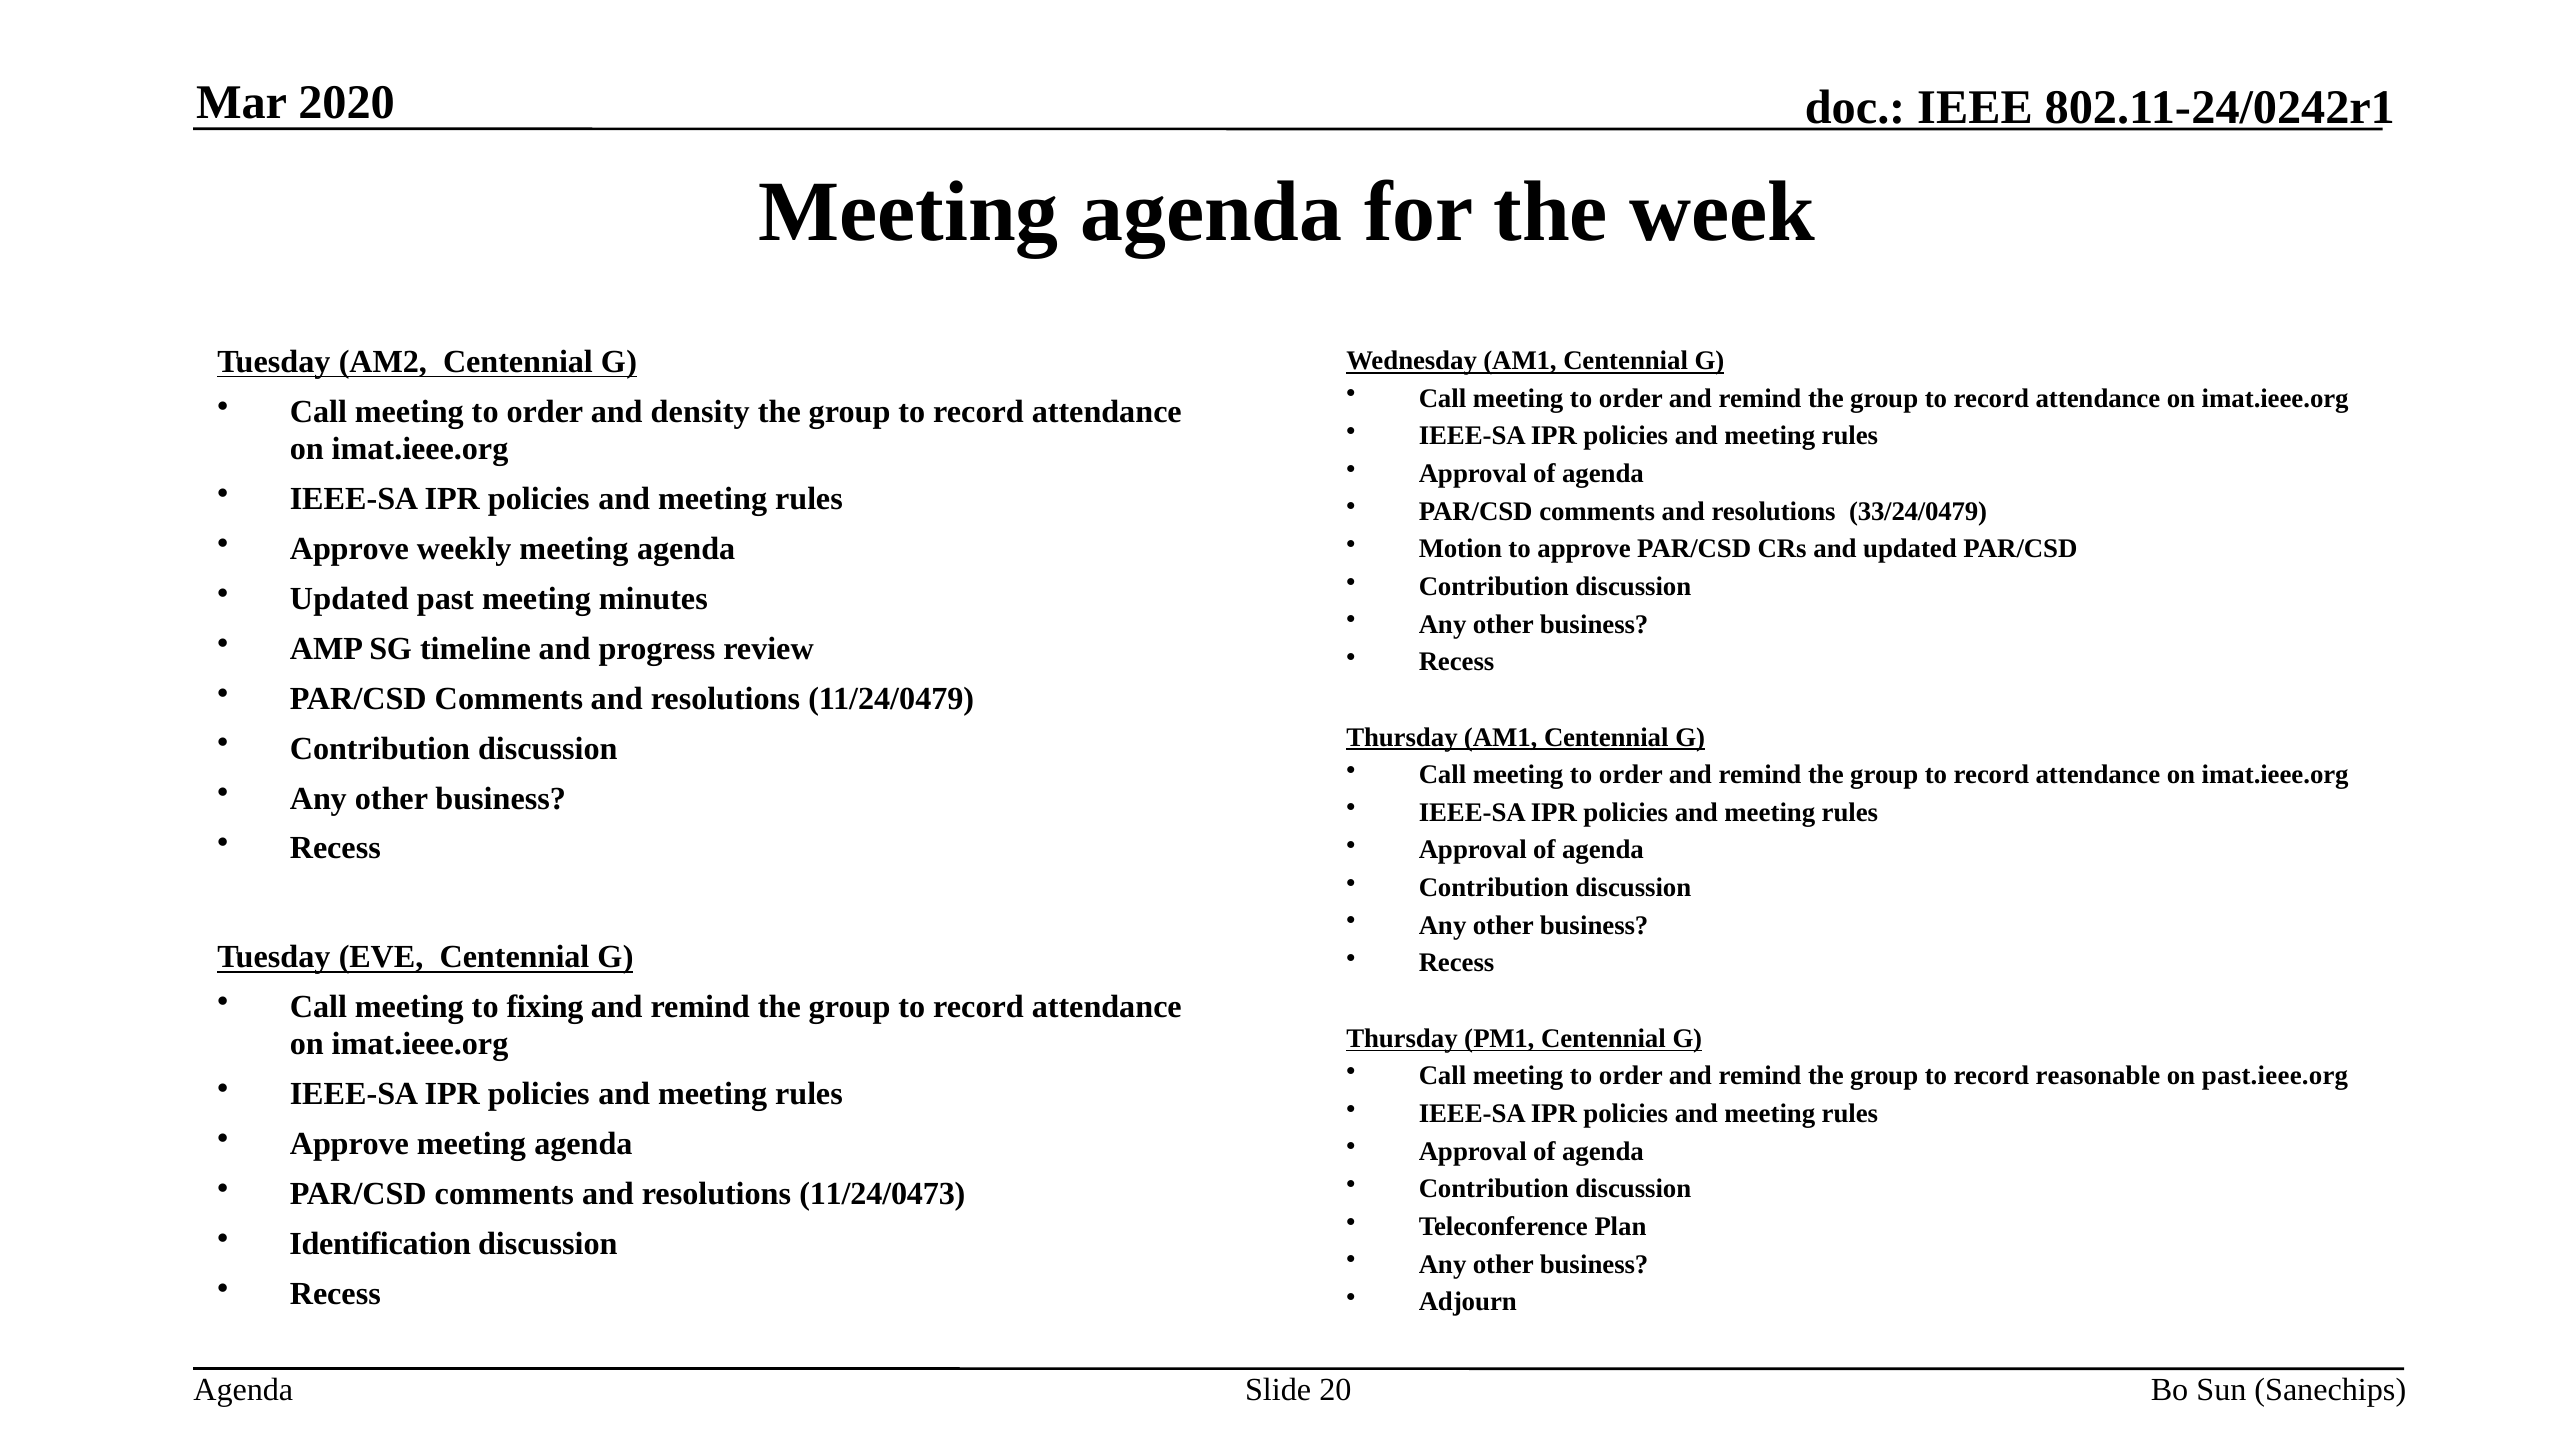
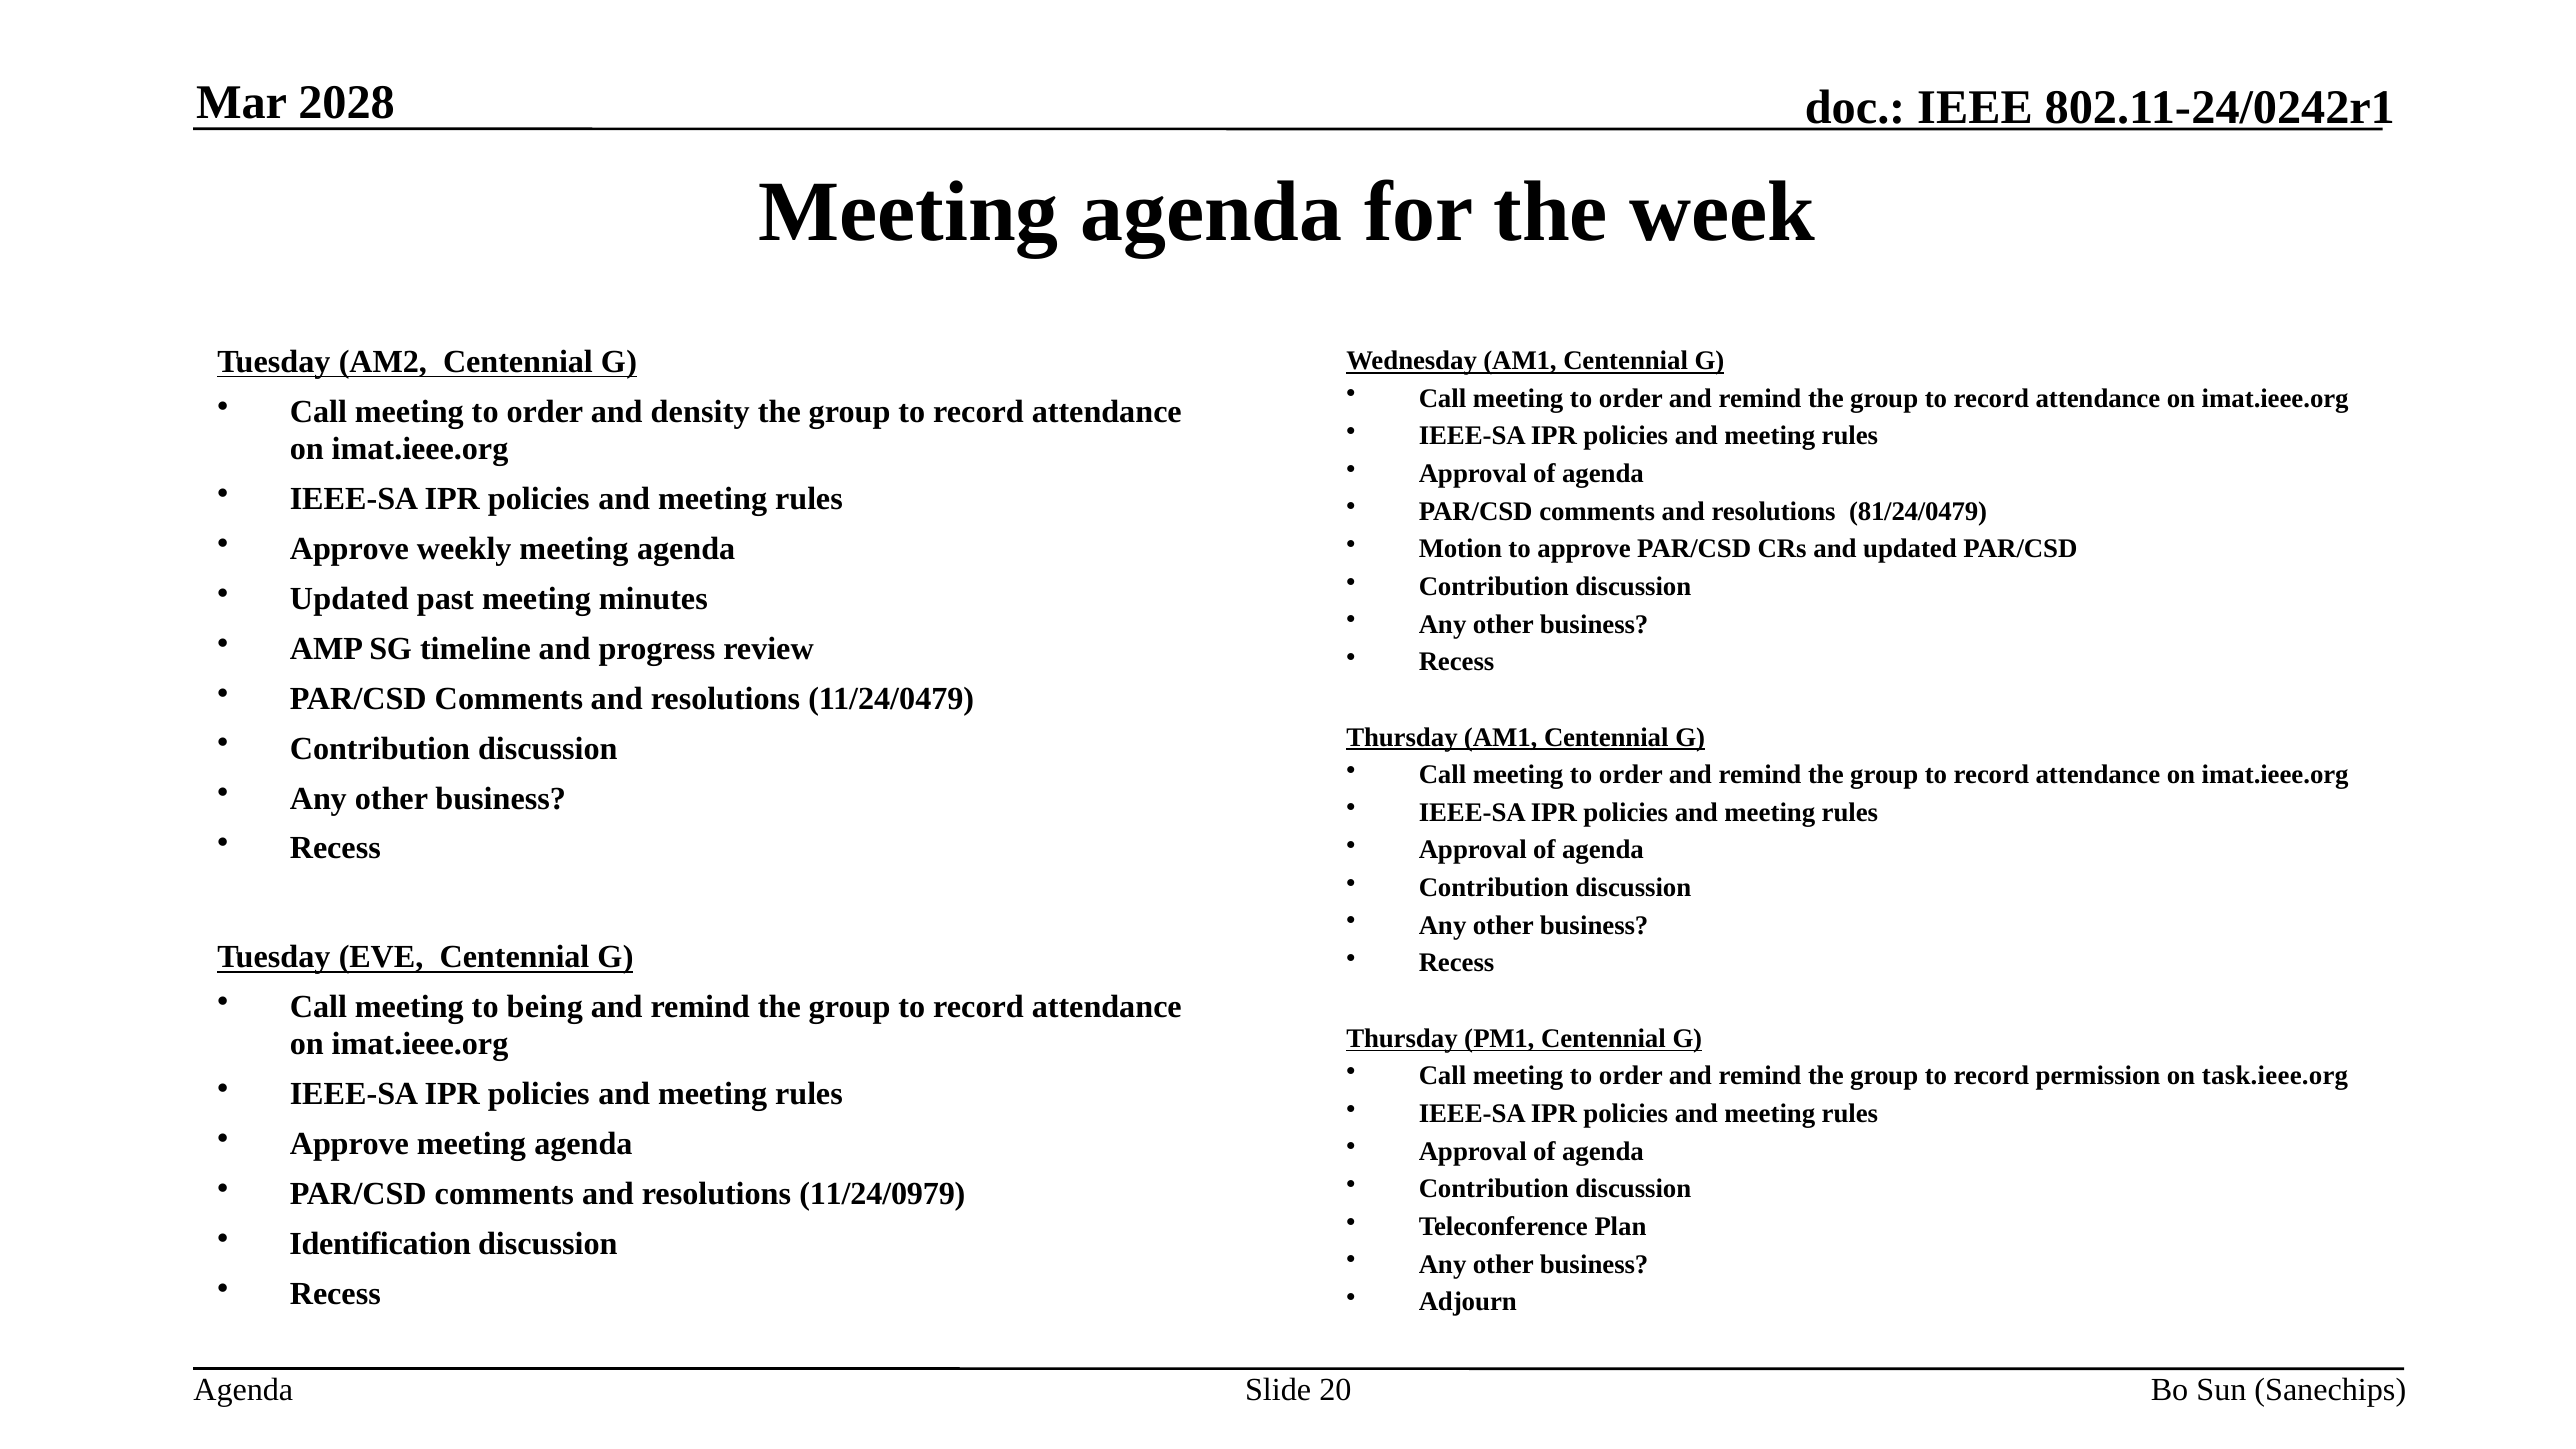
2020: 2020 -> 2028
33/24/0479: 33/24/0479 -> 81/24/0479
fixing: fixing -> being
reasonable: reasonable -> permission
past.ieee.org: past.ieee.org -> task.ieee.org
11/24/0473: 11/24/0473 -> 11/24/0979
